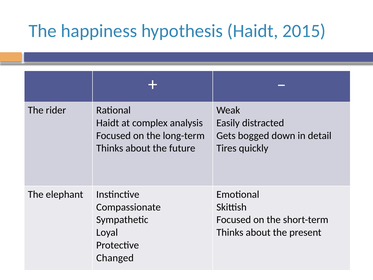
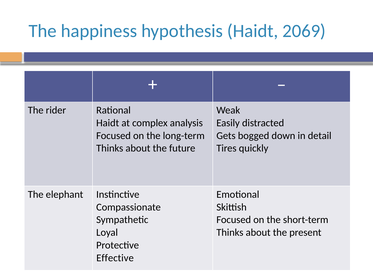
2015: 2015 -> 2069
Changed: Changed -> Effective
